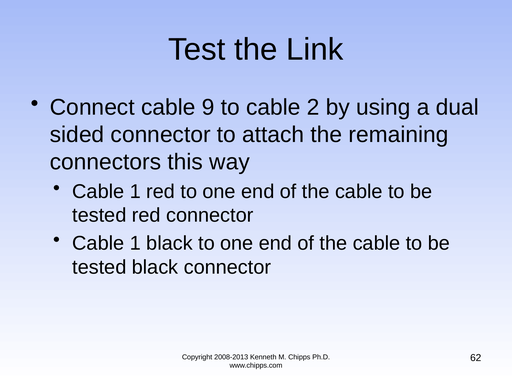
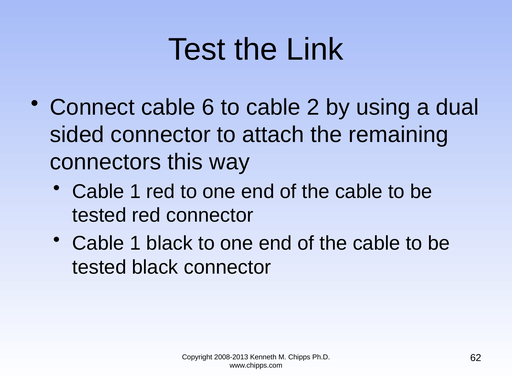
9: 9 -> 6
